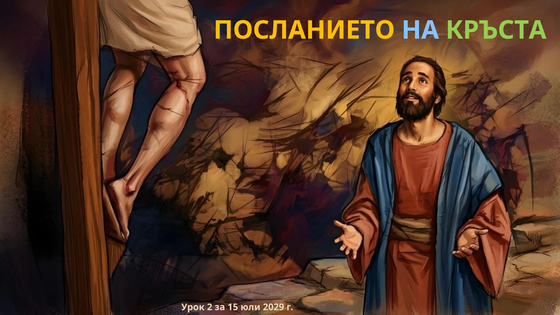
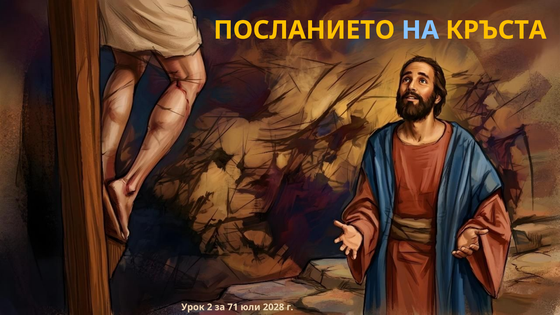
КРЪСТА colour: light green -> yellow
15: 15 -> 71
2029: 2029 -> 2028
